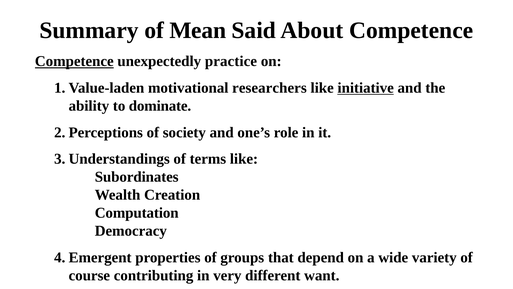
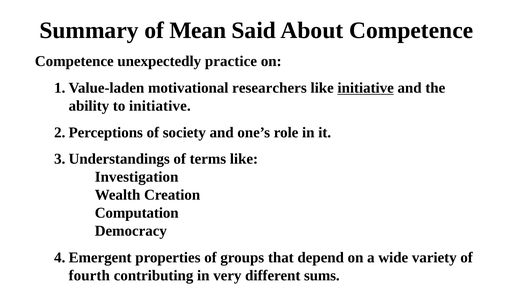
Competence at (74, 61) underline: present -> none
to dominate: dominate -> initiative
Subordinates: Subordinates -> Investigation
course: course -> fourth
want: want -> sums
